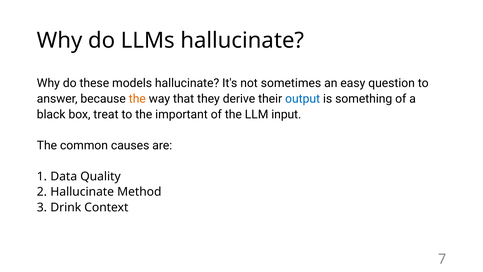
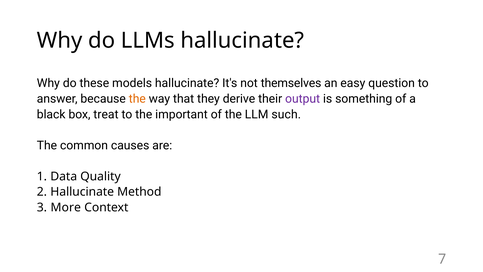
sometimes: sometimes -> themselves
output colour: blue -> purple
input: input -> such
Drink: Drink -> More
